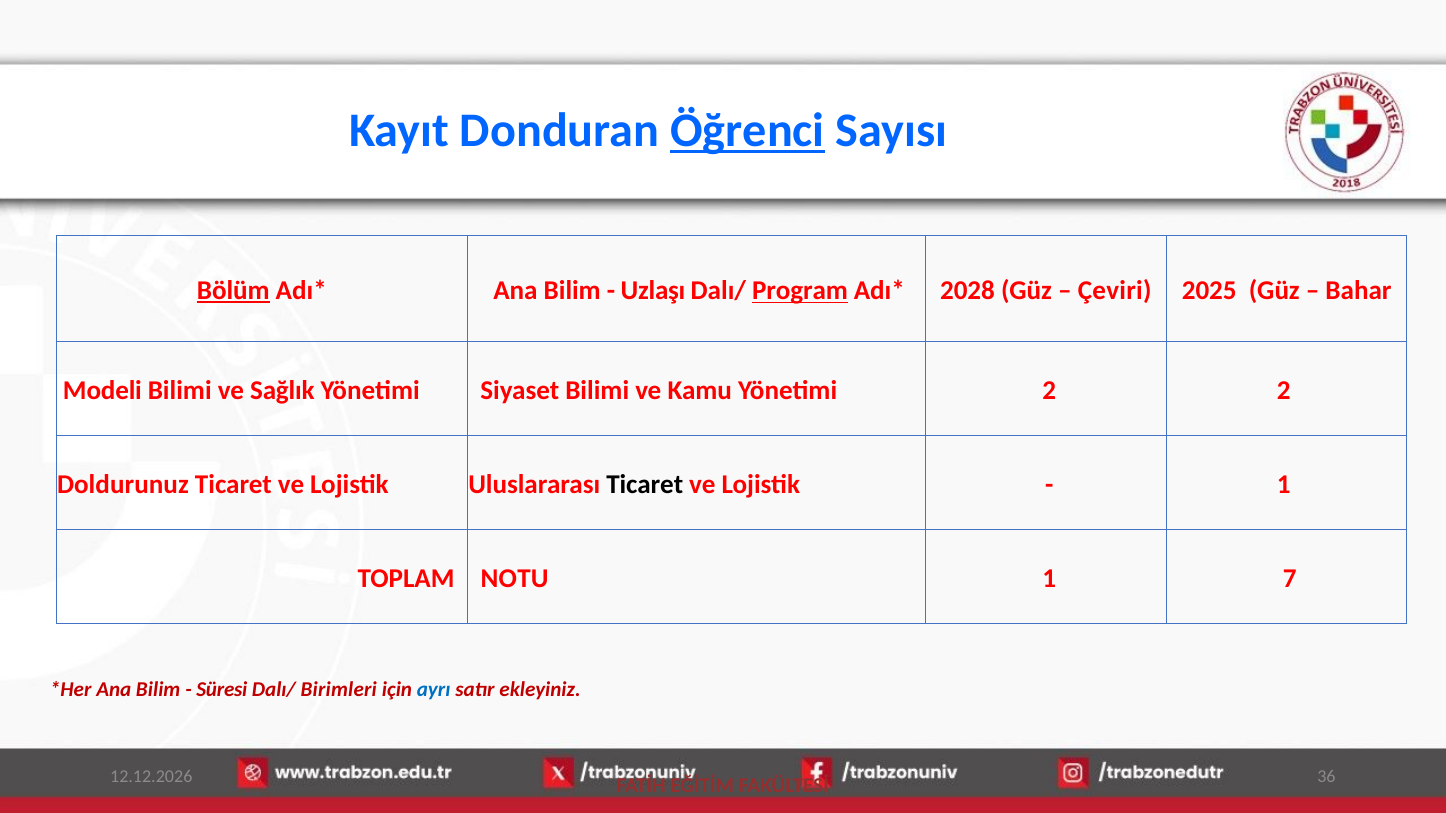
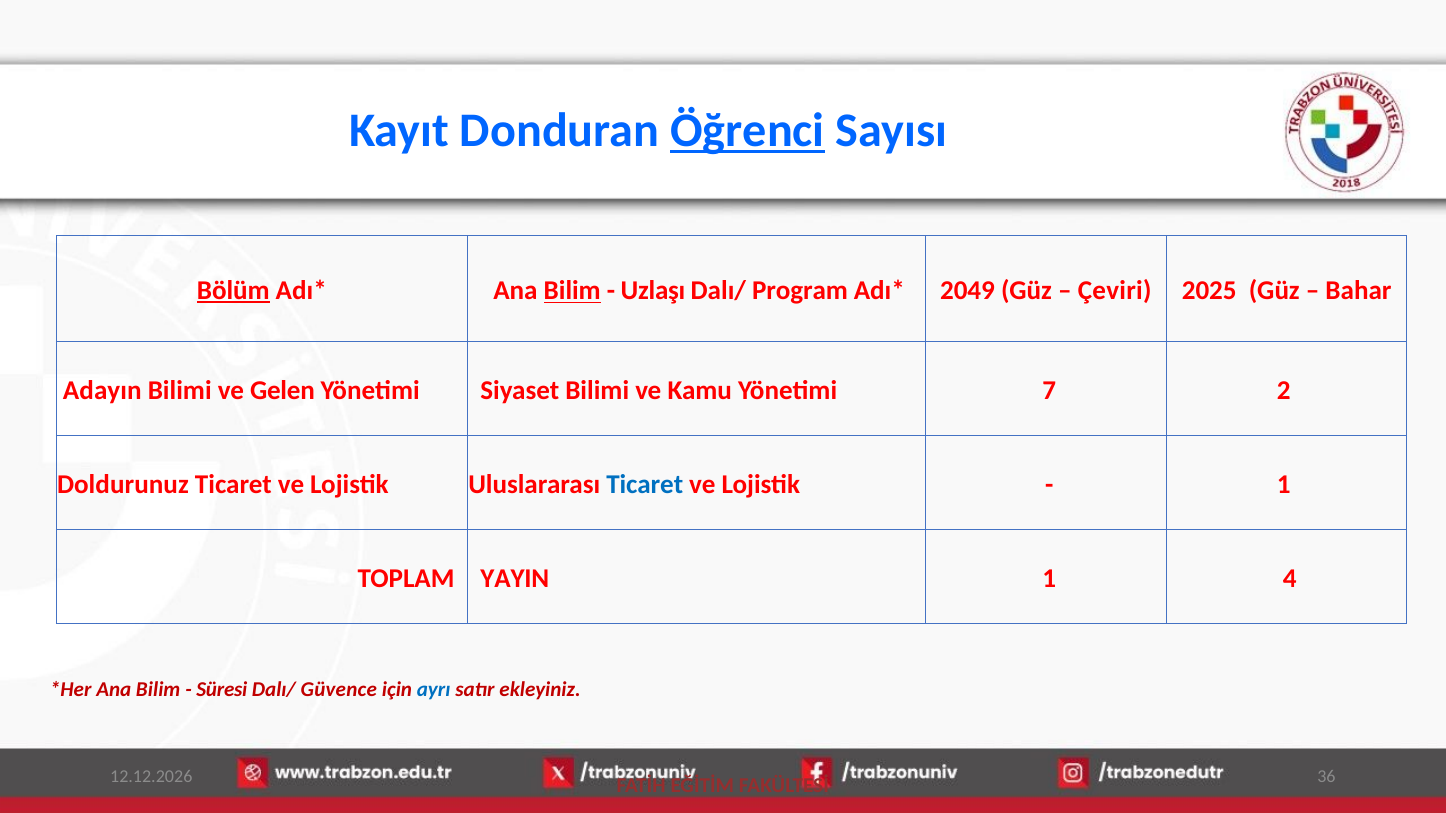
Bilim at (572, 291) underline: none -> present
Program underline: present -> none
2028: 2028 -> 2049
Modeli: Modeli -> Adayın
Sağlık: Sağlık -> Gelen
Yönetimi 2: 2 -> 7
Ticaret at (645, 485) colour: black -> blue
NOTU: NOTU -> YAYIN
7: 7 -> 4
Birimleri: Birimleri -> Güvence
